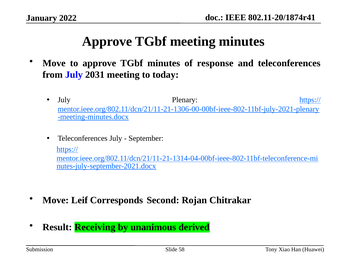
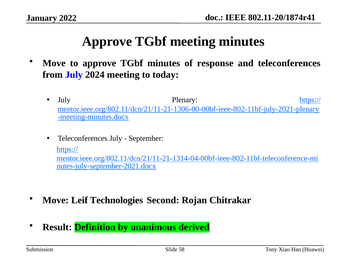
2031: 2031 -> 2024
Corresponds: Corresponds -> Technologies
Receiving: Receiving -> Definition
